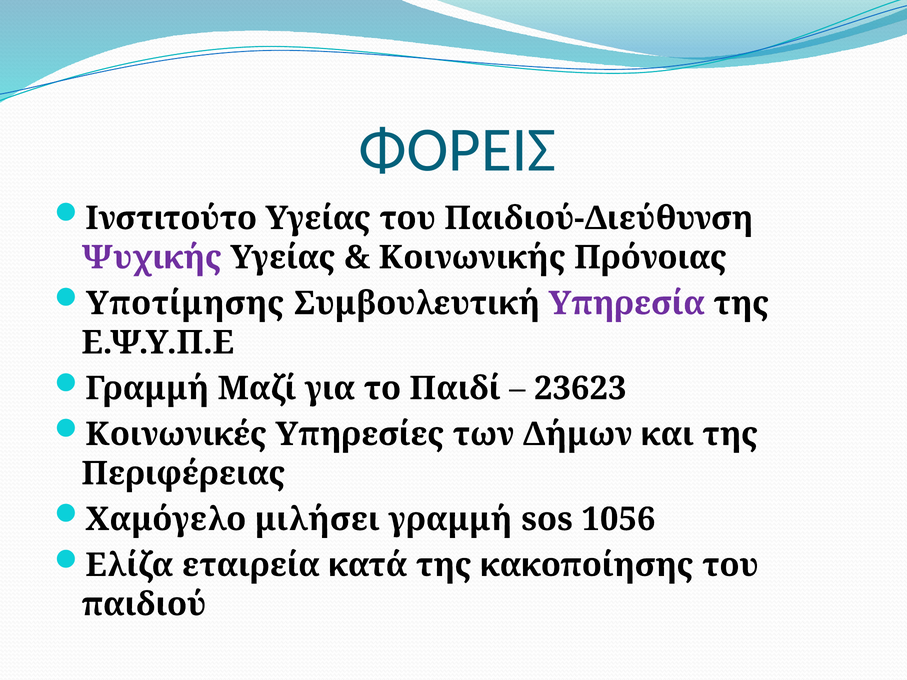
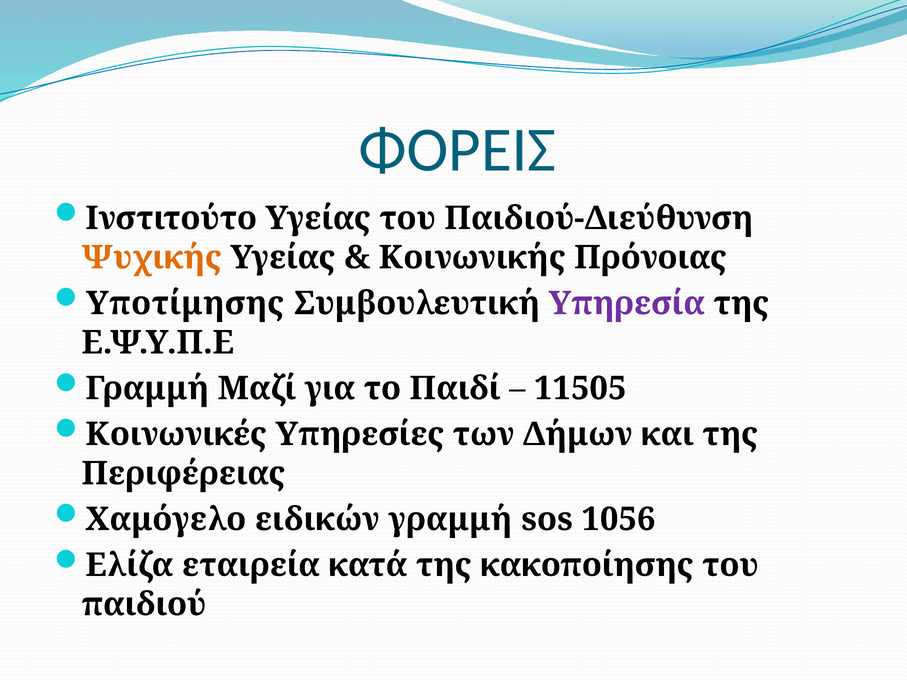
Ψυχικής colour: purple -> orange
23623: 23623 -> 11505
μιλήσει: μιλήσει -> ειδικών
